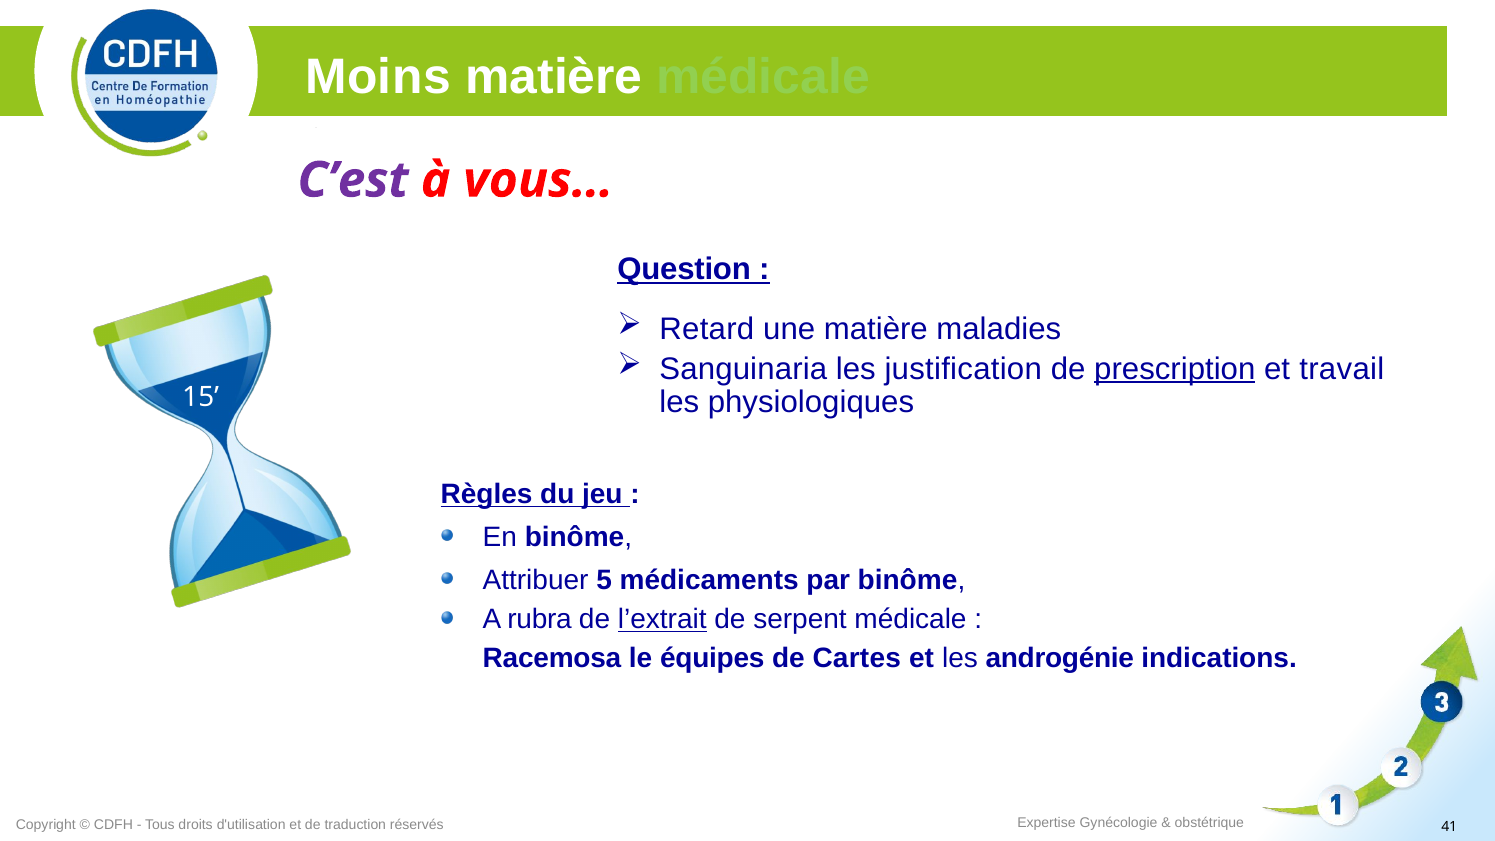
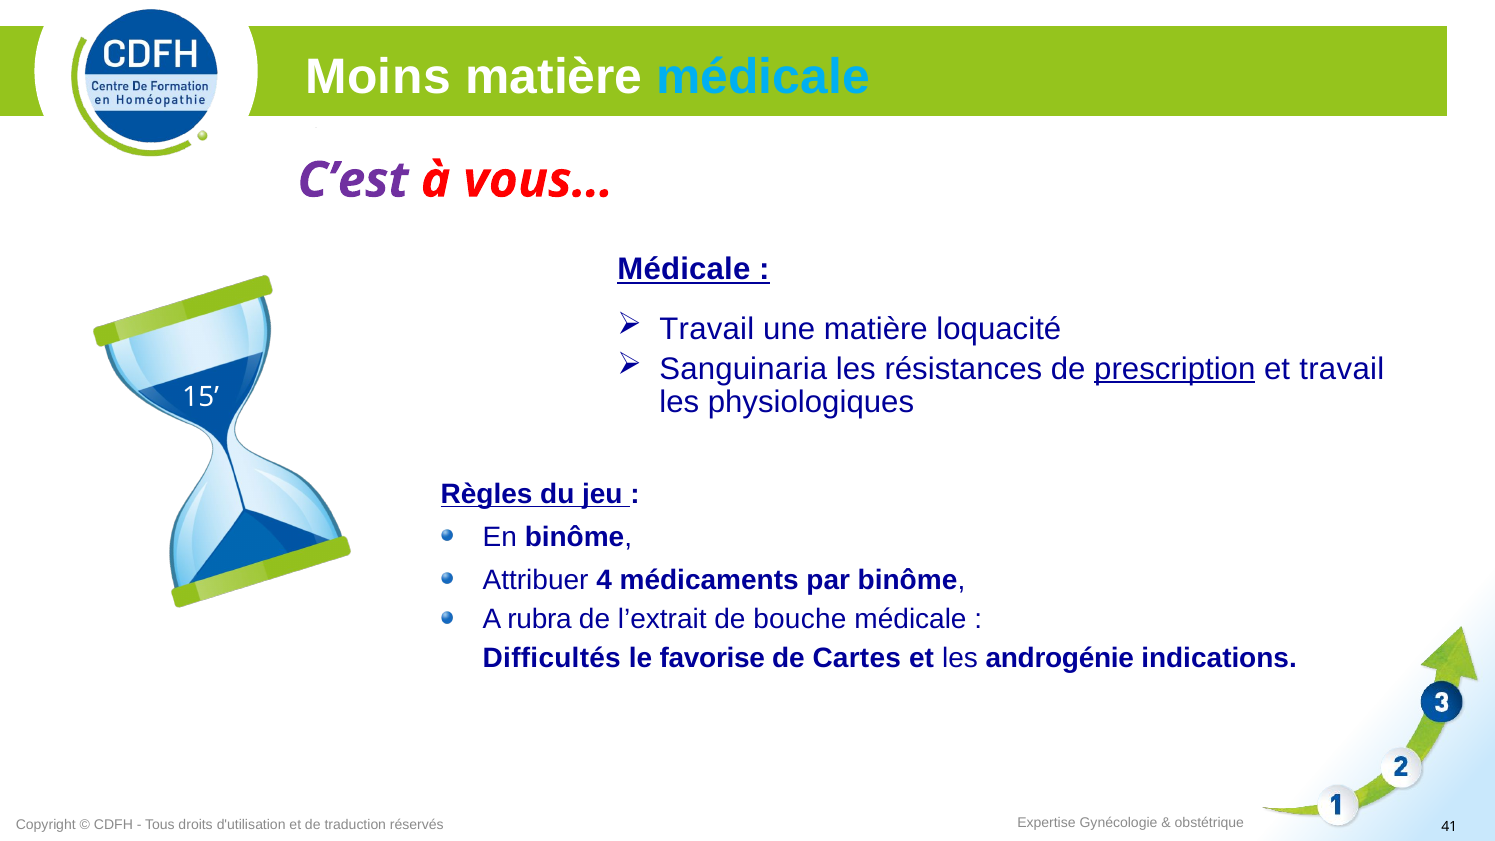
médicale at (763, 77) colour: light green -> light blue
Question at (684, 269): Question -> Médicale
Retard at (707, 329): Retard -> Travail
maladies: maladies -> loquacité
justification: justification -> résistances
5: 5 -> 4
l’extrait underline: present -> none
serpent: serpent -> bouche
Racemosa: Racemosa -> Difficultés
équipes: équipes -> favorise
